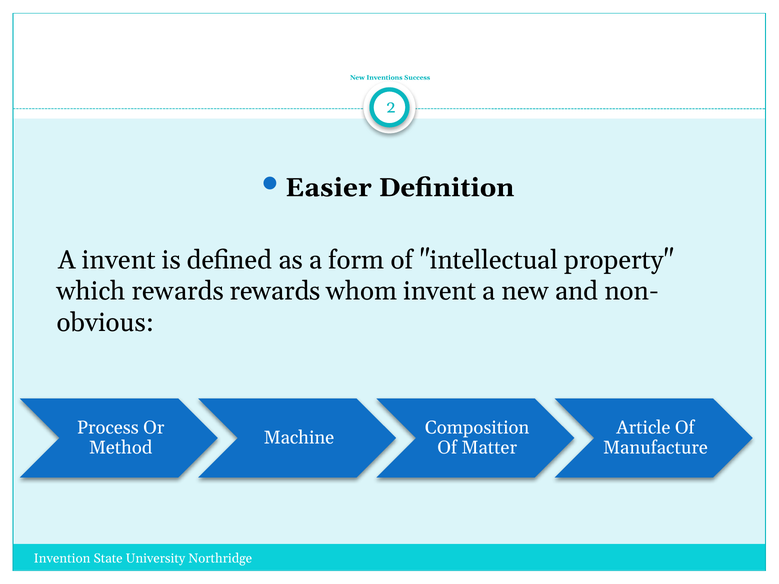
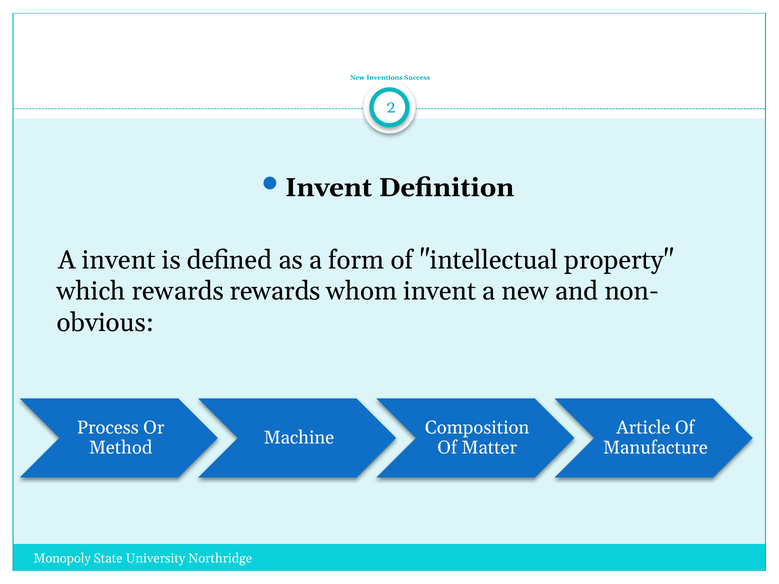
Easier at (328, 188): Easier -> Invent
Invention: Invention -> Monopoly
